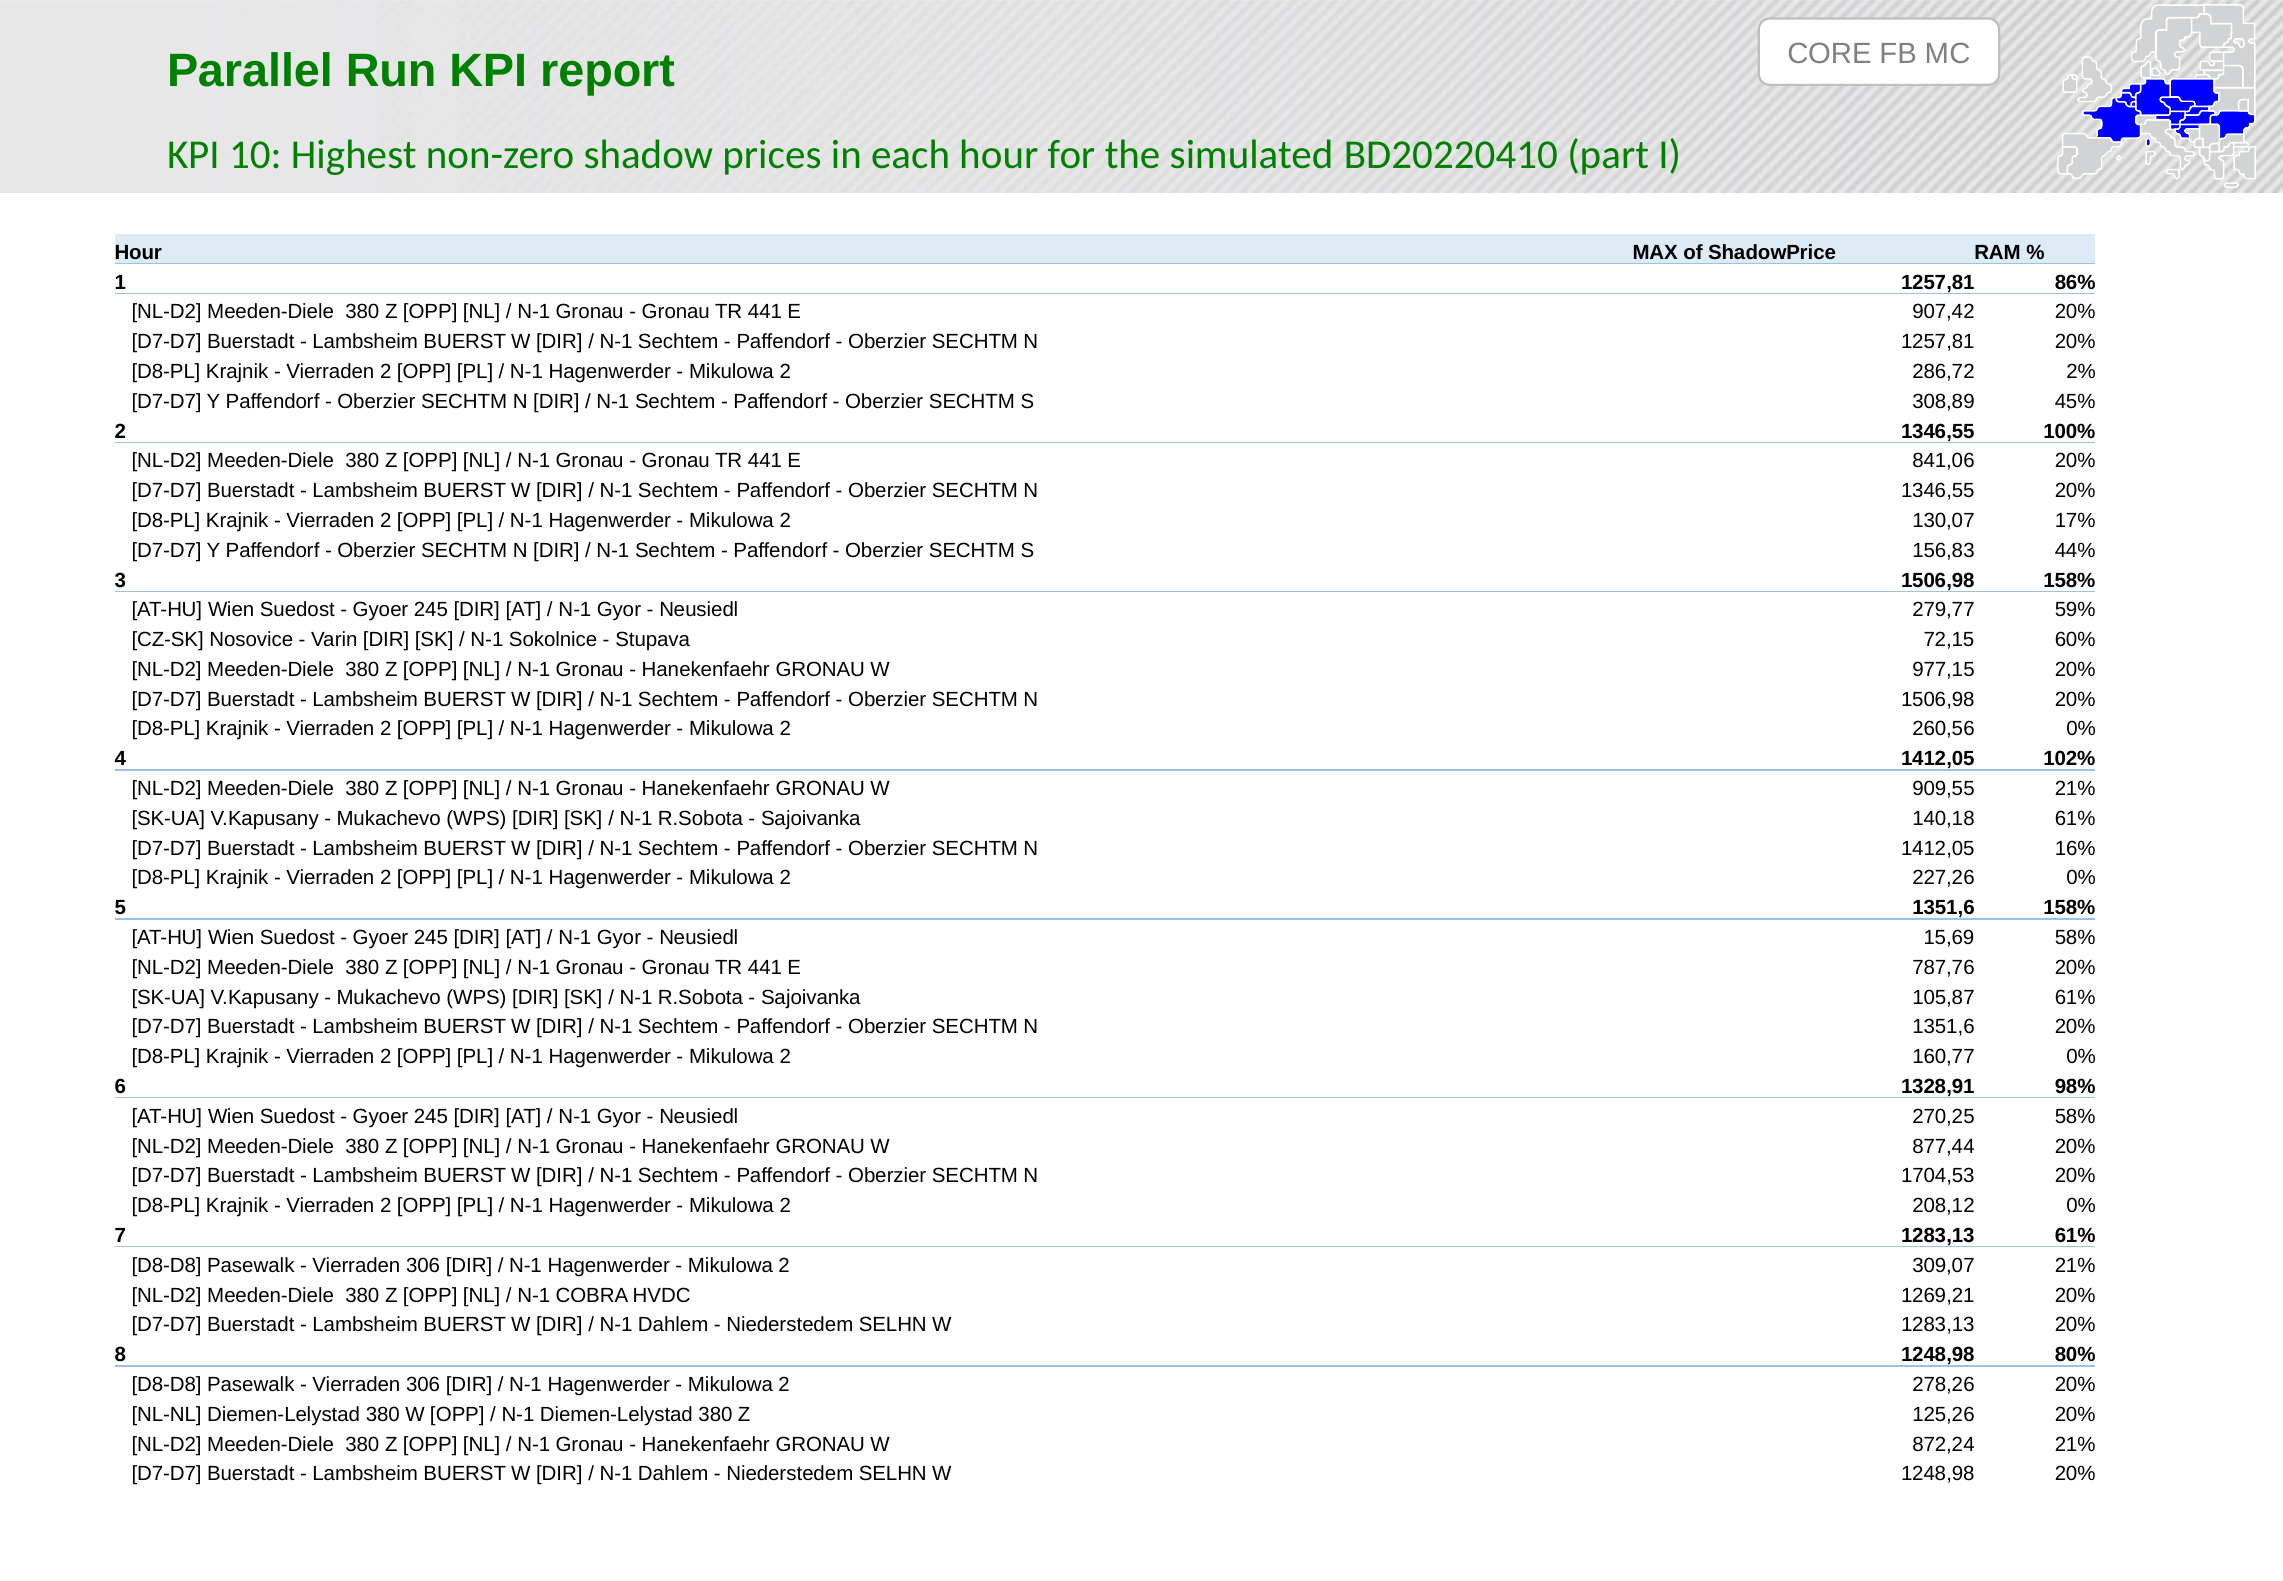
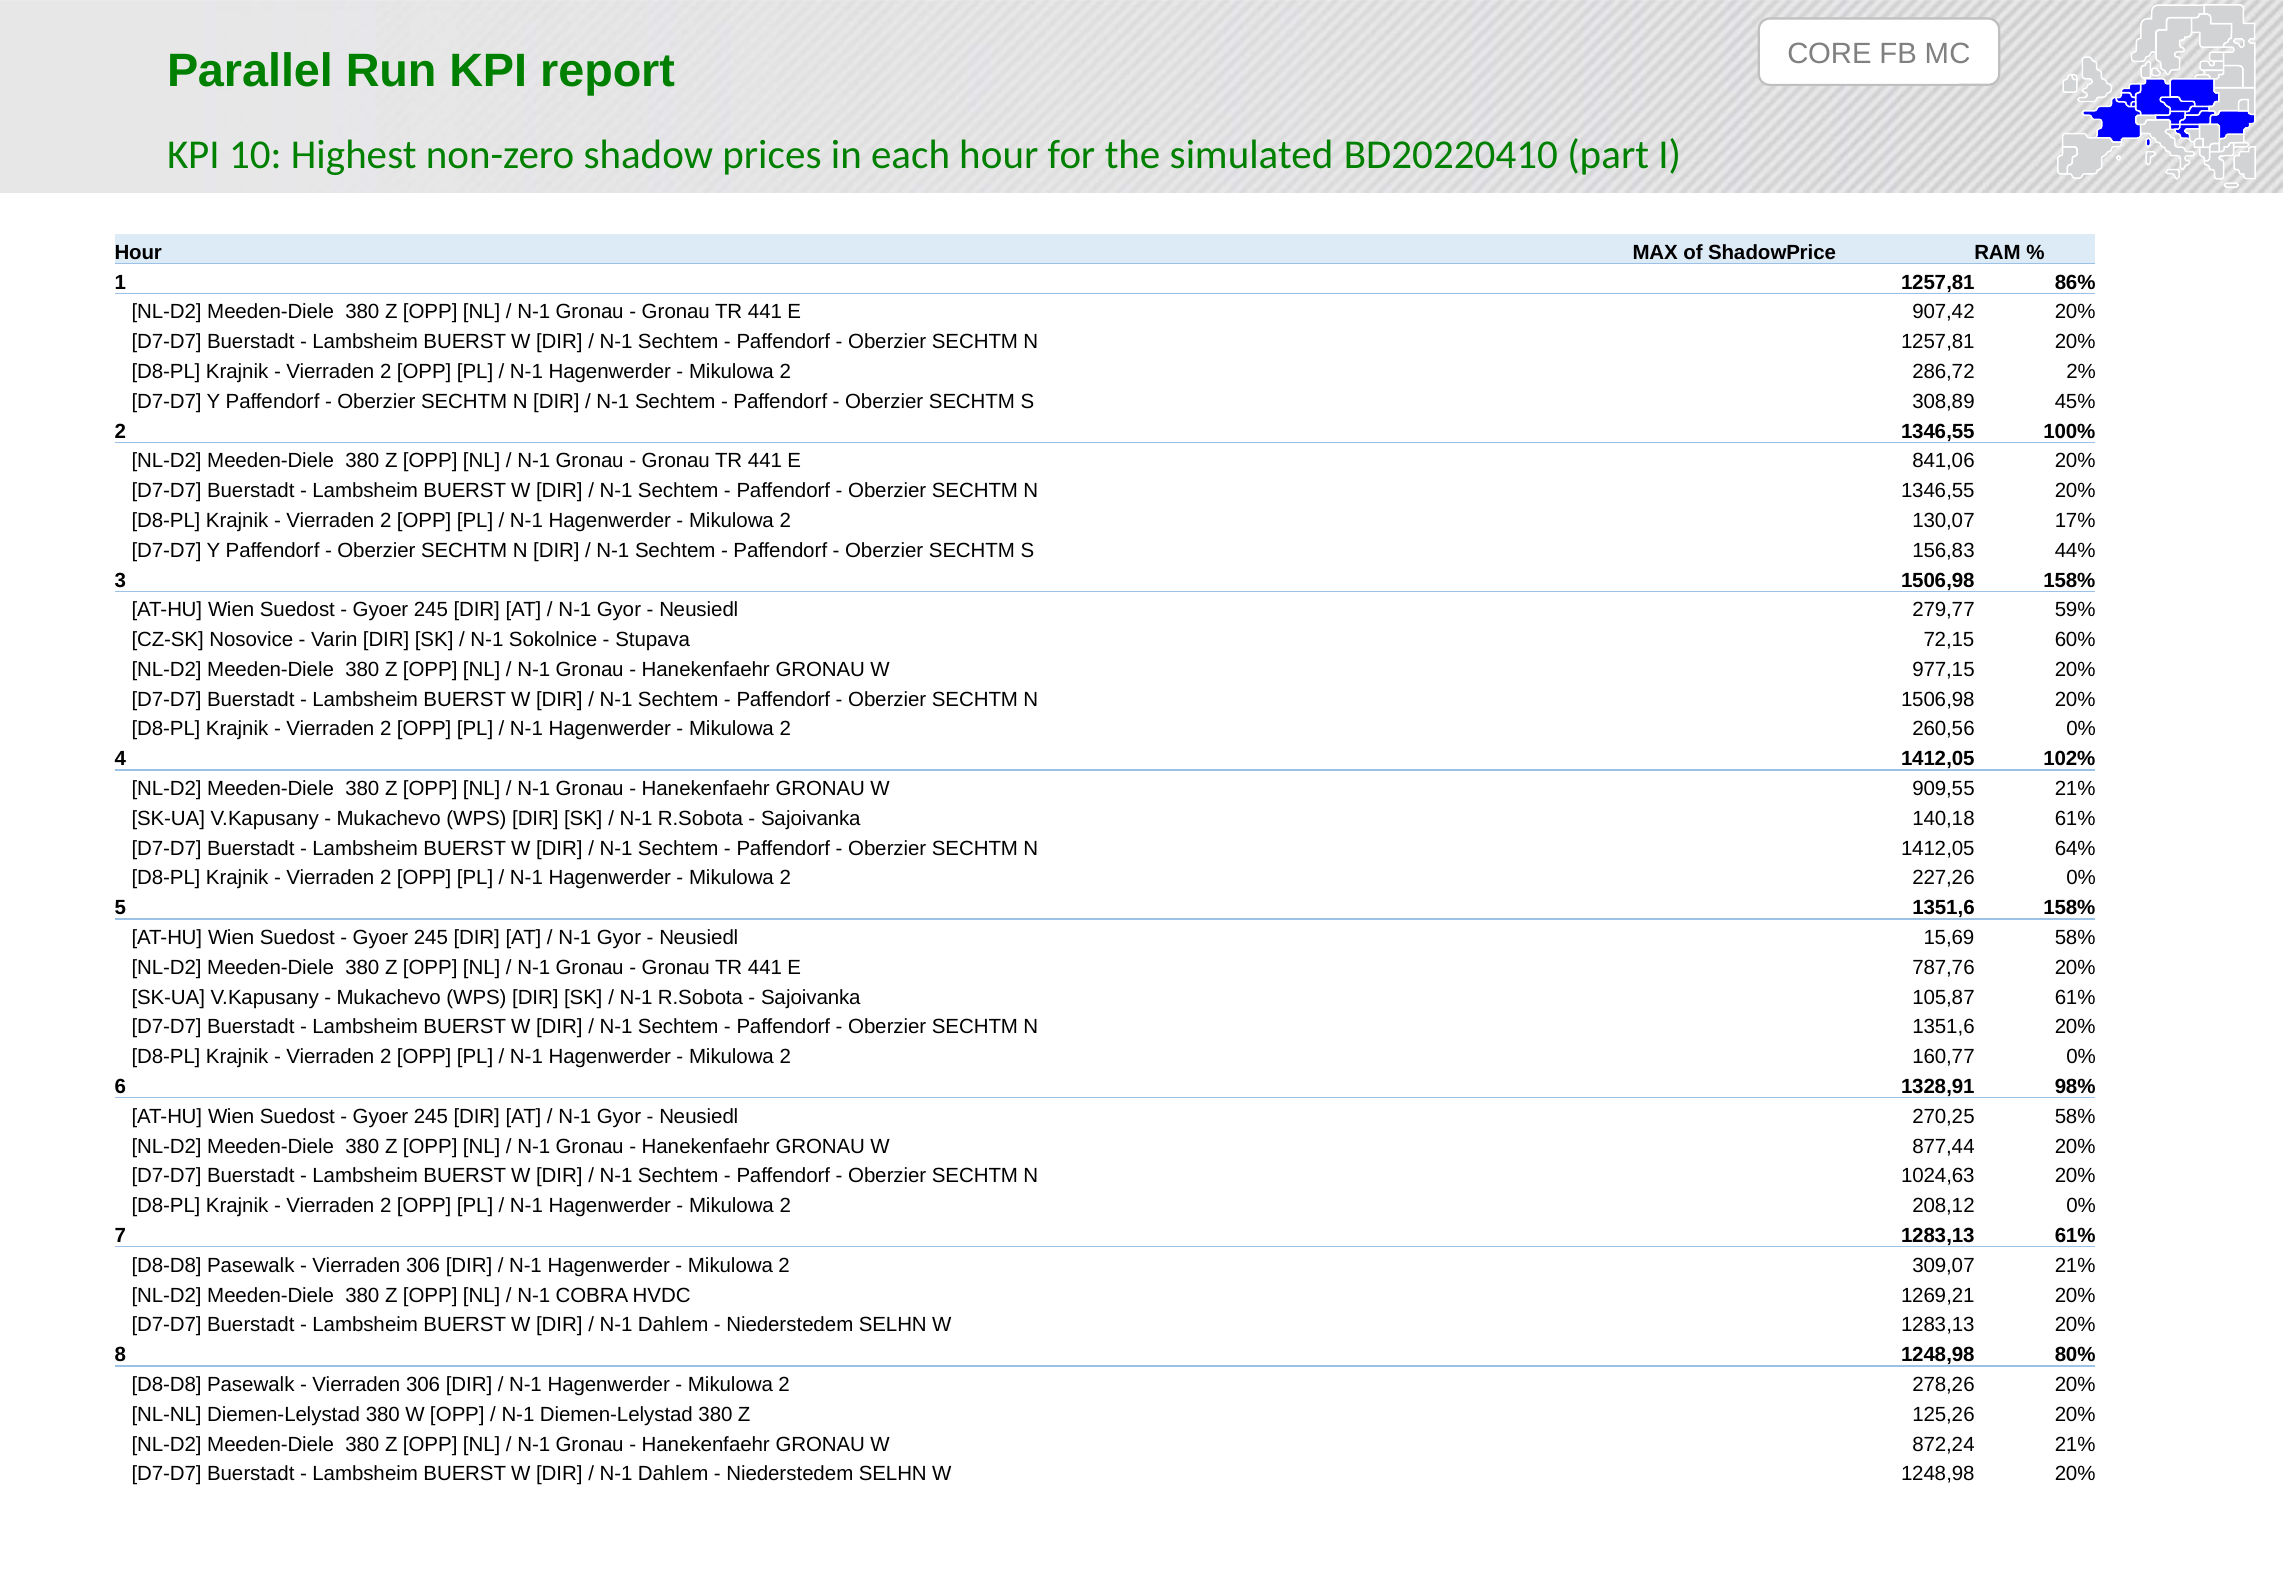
16%: 16% -> 64%
1704,53: 1704,53 -> 1024,63
